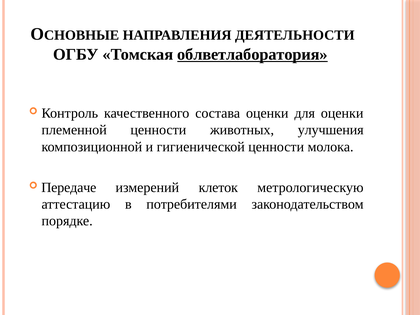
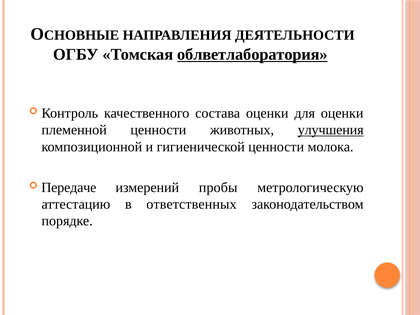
улучшения underline: none -> present
клеток: клеток -> пробы
потребителями: потребителями -> ответственных
